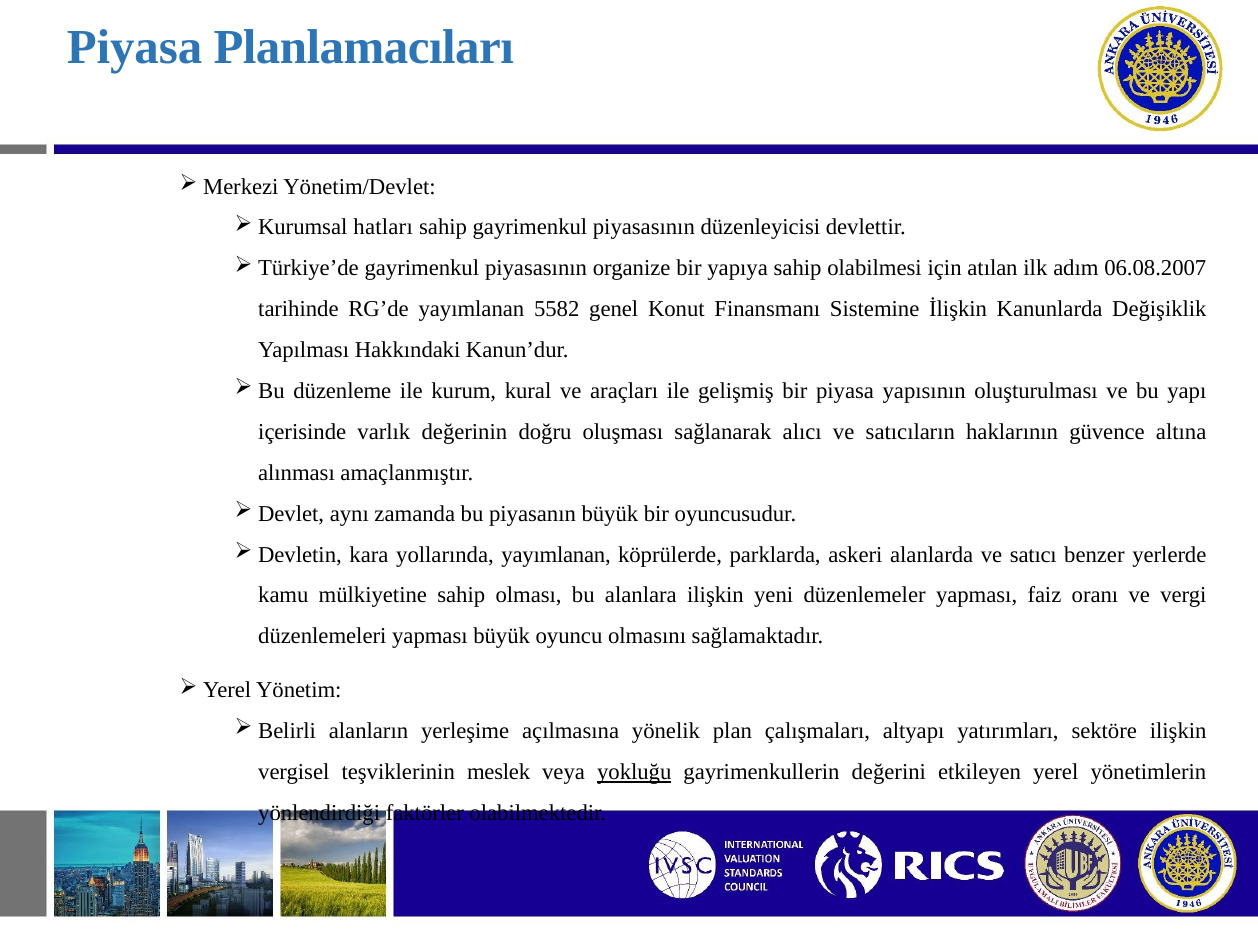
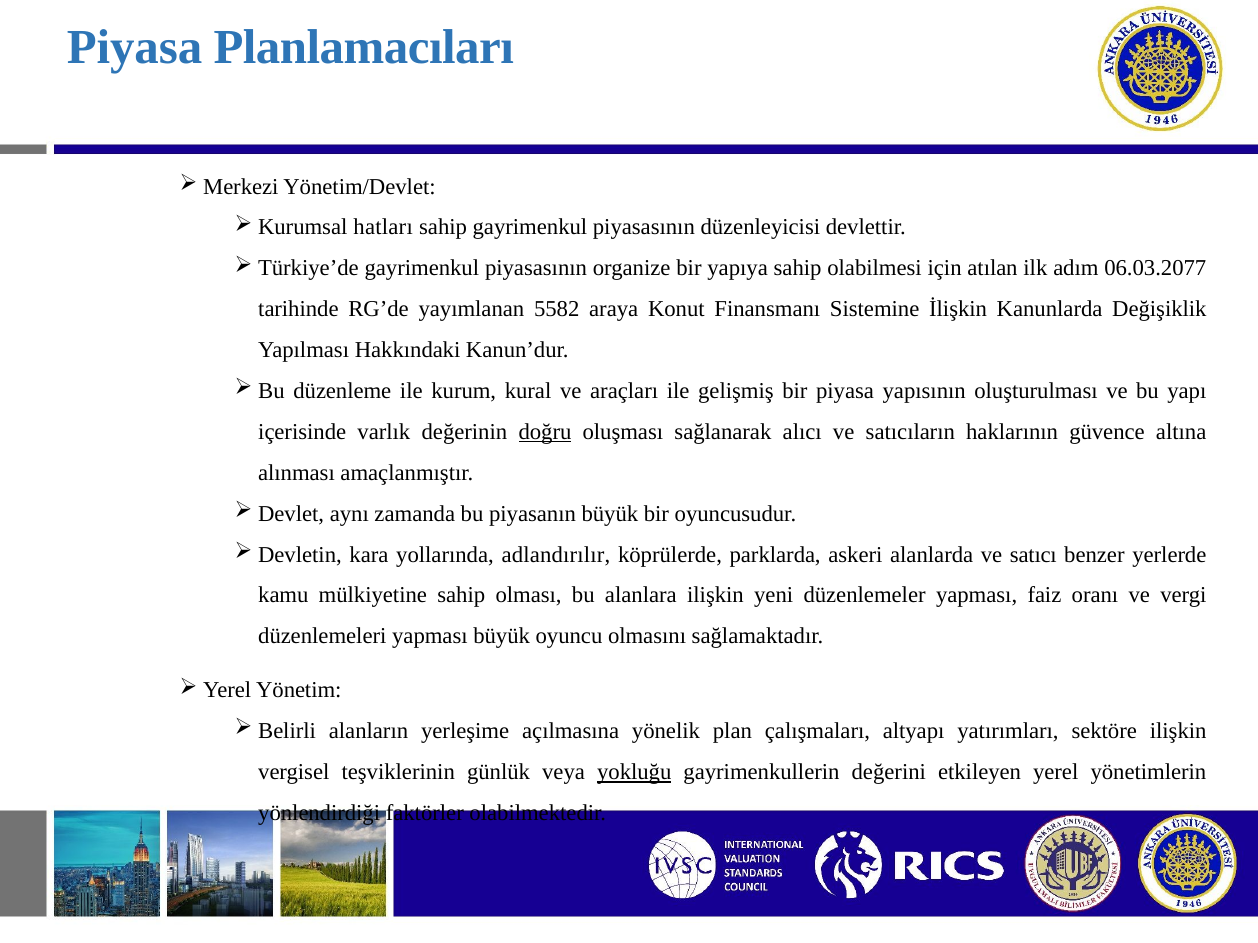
06.08.2007: 06.08.2007 -> 06.03.2077
genel: genel -> araya
doğru underline: none -> present
yollarında yayımlanan: yayımlanan -> adlandırılır
meslek: meslek -> günlük
